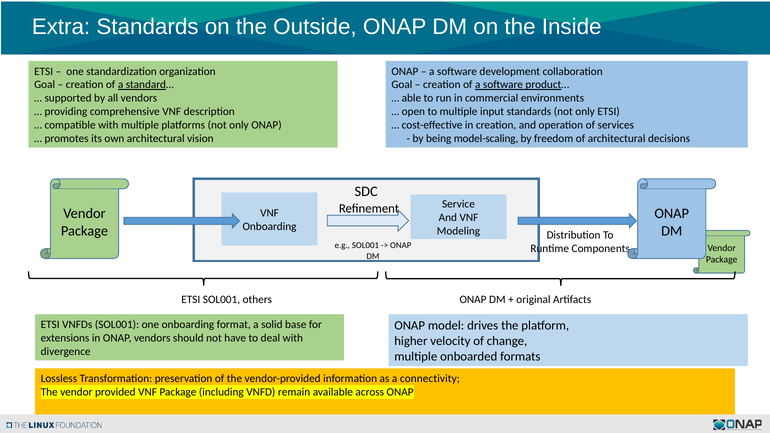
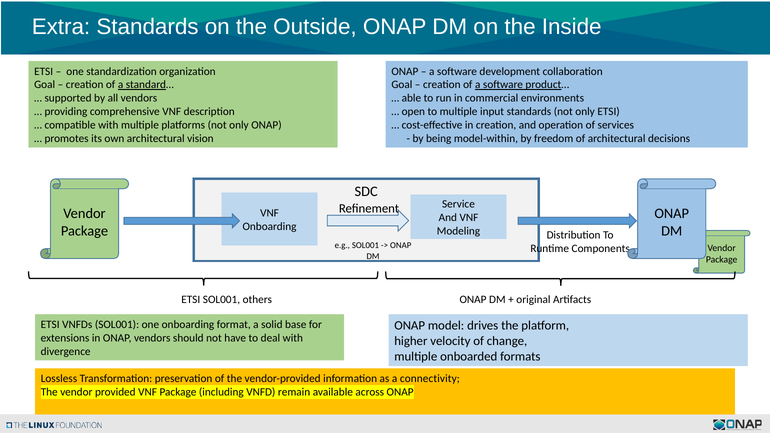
model-scaling: model-scaling -> model-within
